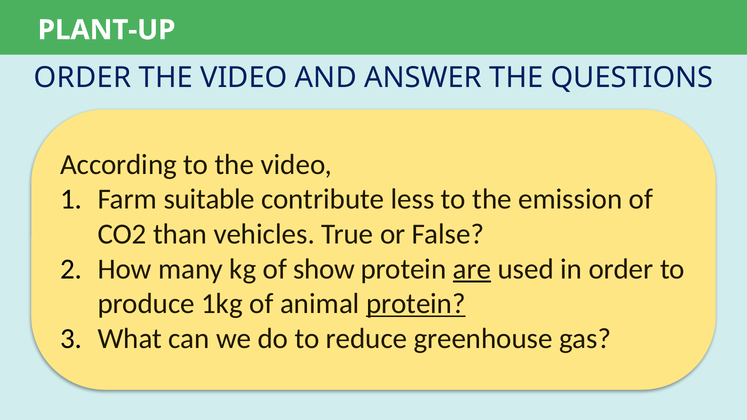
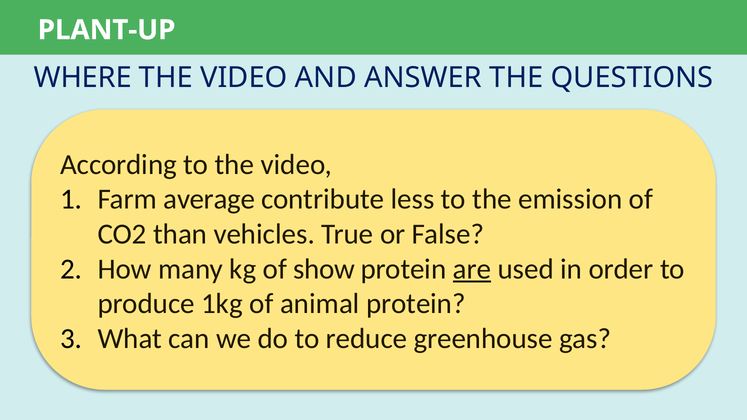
ORDER at (82, 78): ORDER -> WHERE
suitable: suitable -> average
protein at (416, 304) underline: present -> none
